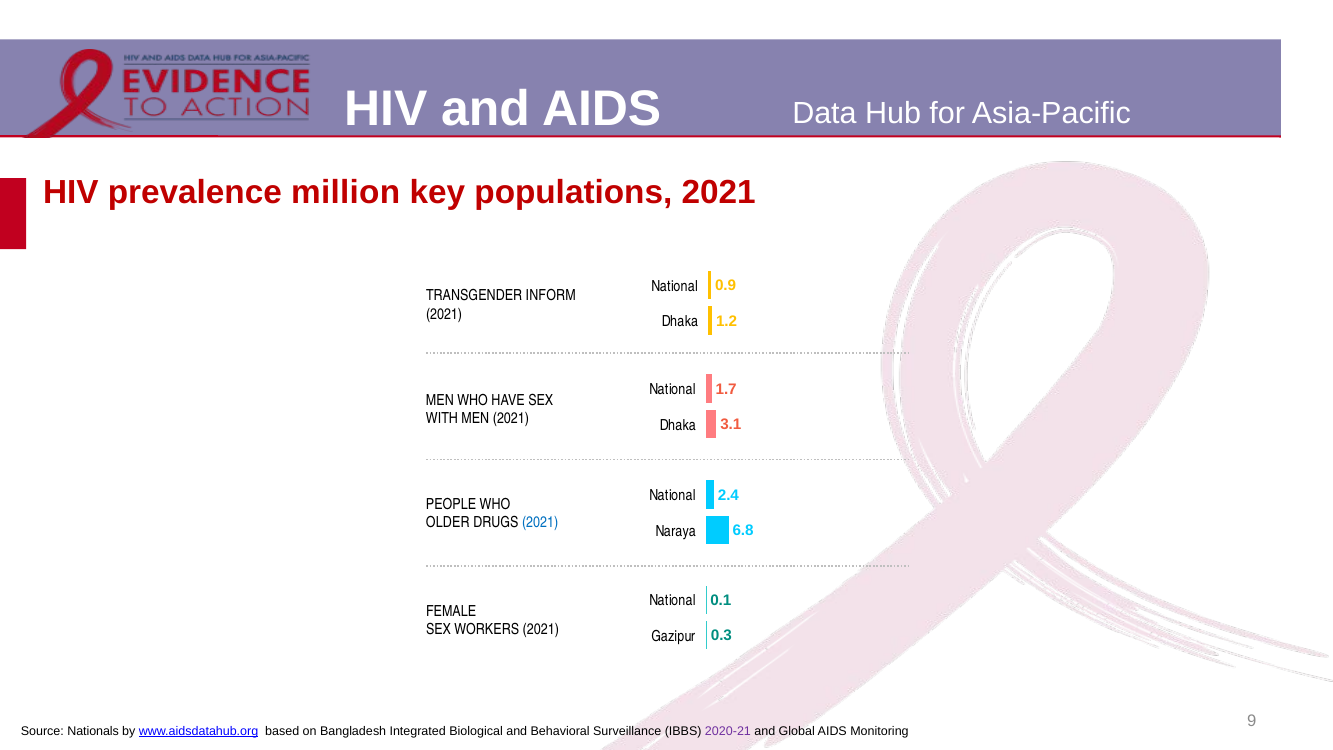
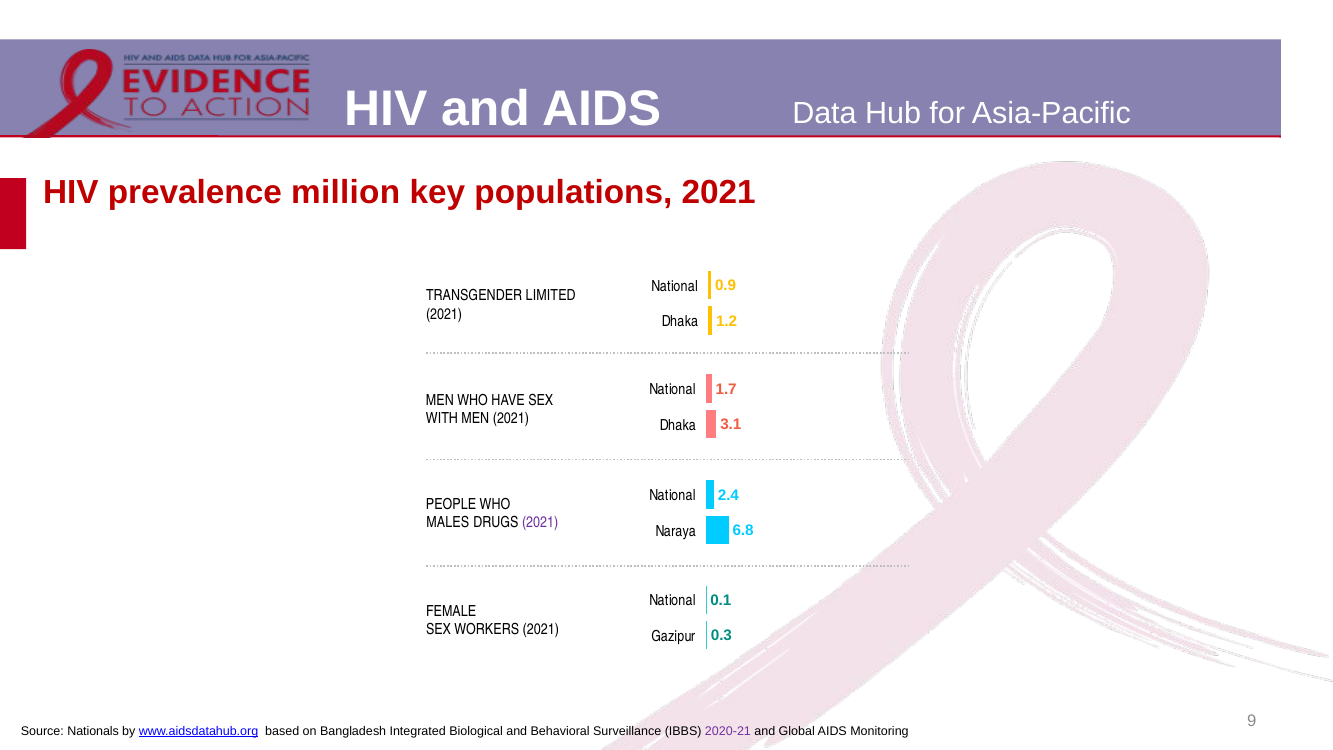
INFORM: INFORM -> LIMITED
OLDER: OLDER -> MALES
2021 at (540, 523) colour: blue -> purple
